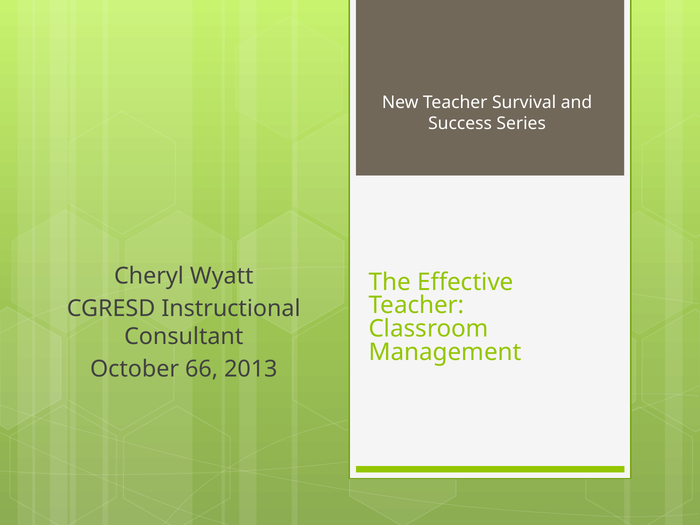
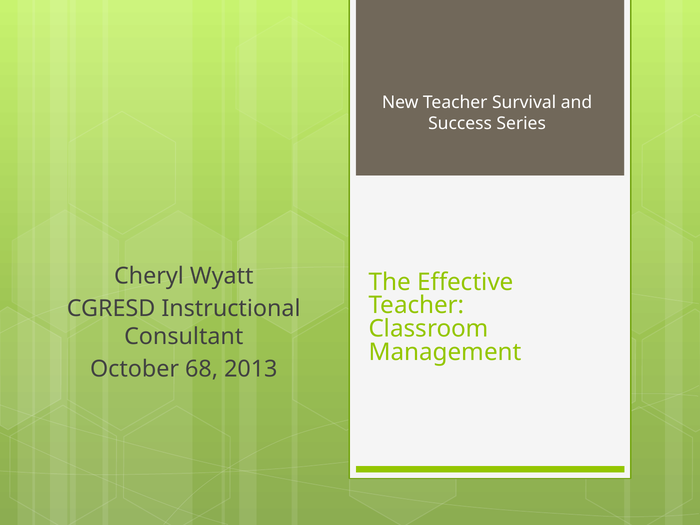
66: 66 -> 68
